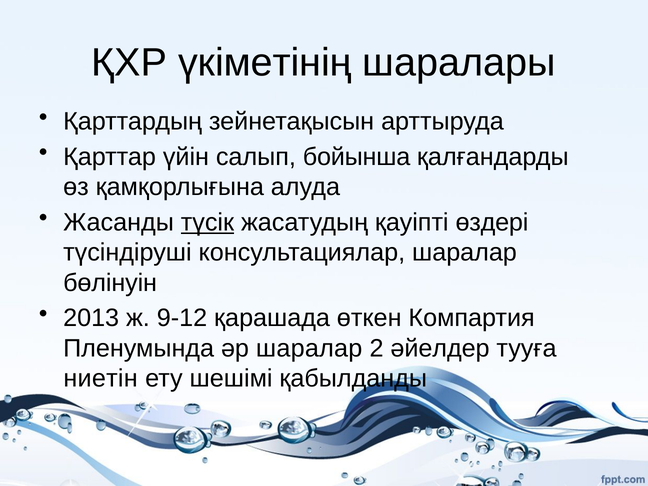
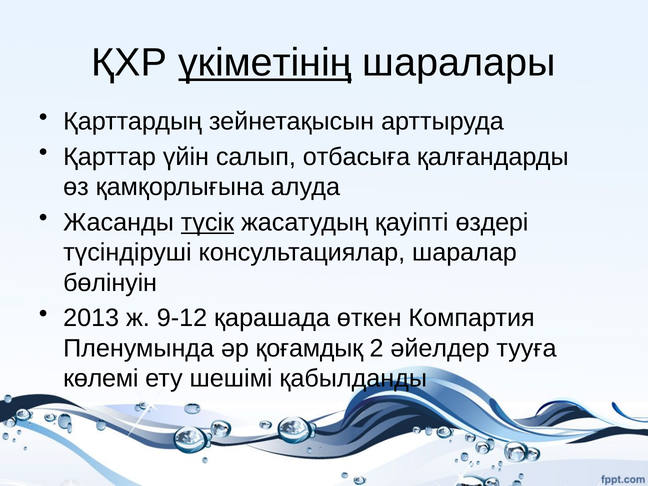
үкіметінің underline: none -> present
бойынша: бойынша -> отбасыға
әр шаралар: шаралар -> қоғамдық
ниетін: ниетін -> көлемі
